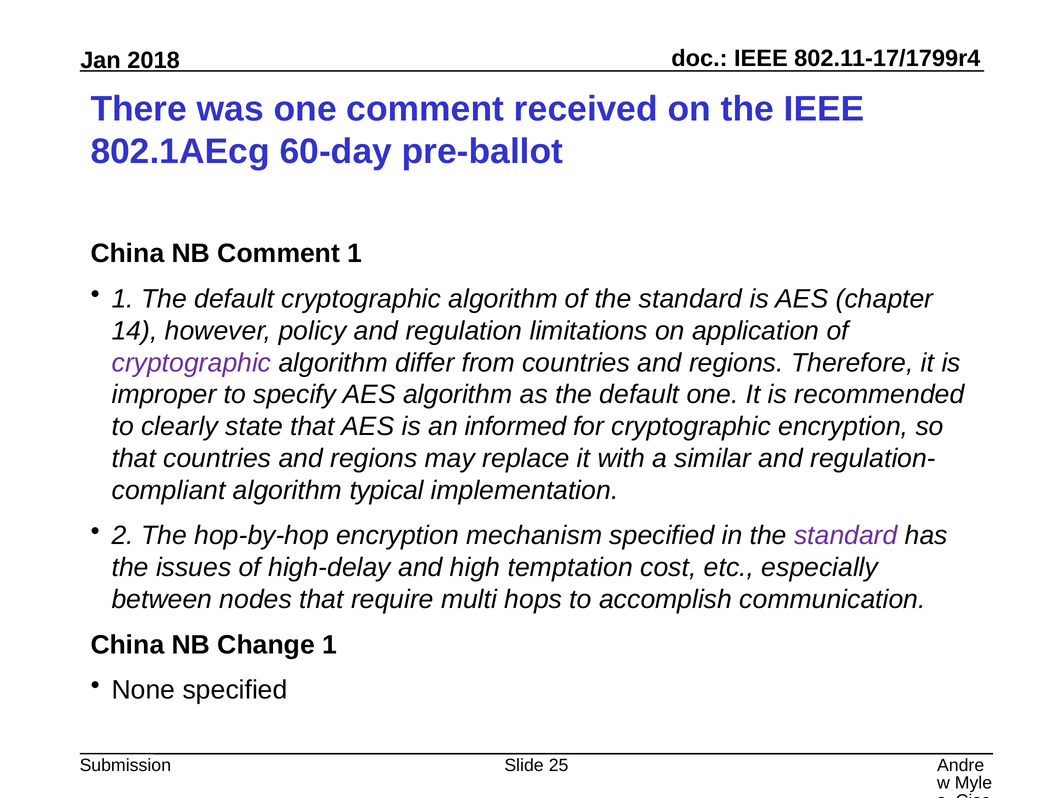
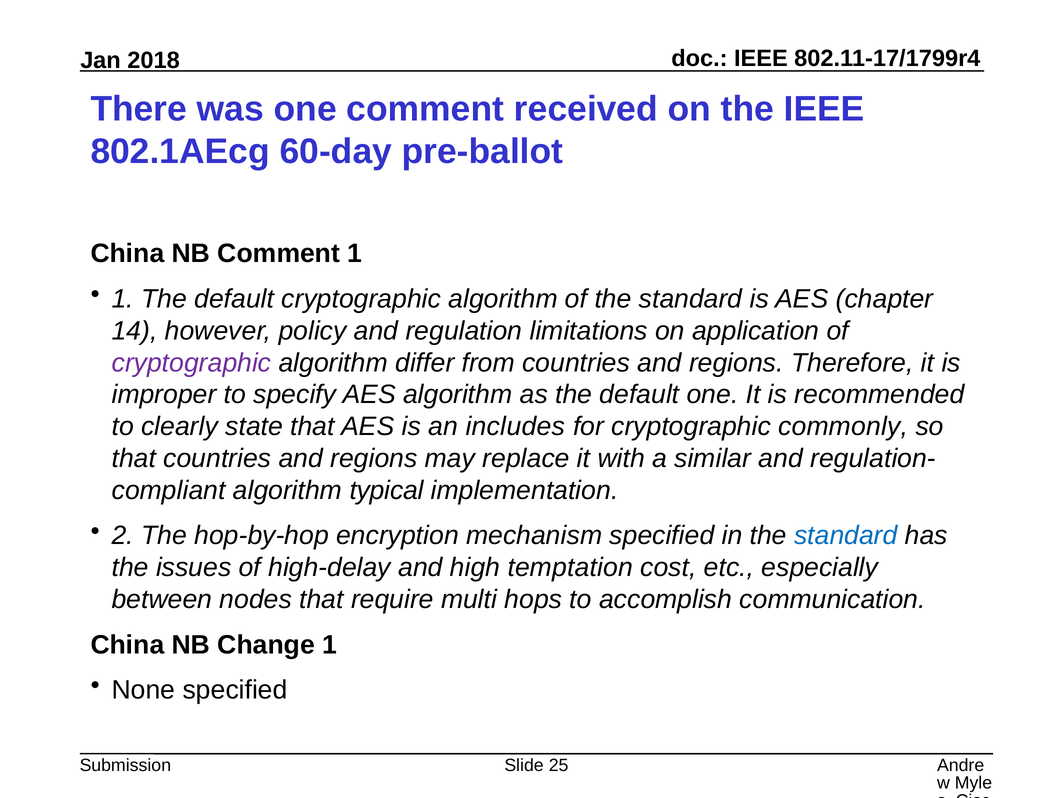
informed: informed -> includes
cryptographic encryption: encryption -> commonly
standard at (846, 536) colour: purple -> blue
